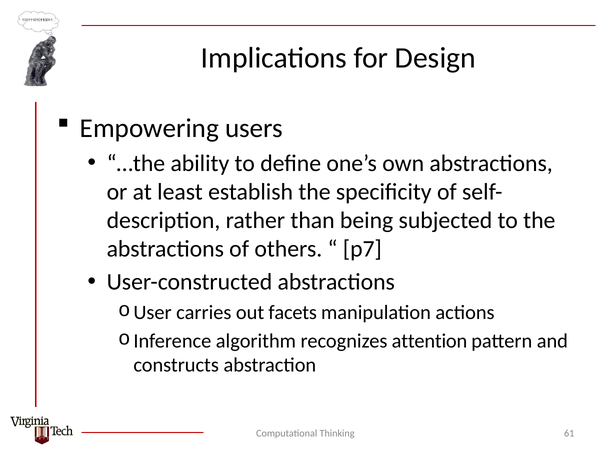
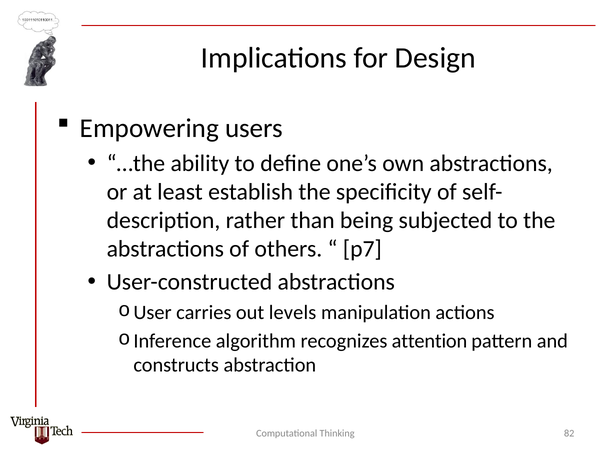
facets: facets -> levels
61: 61 -> 82
